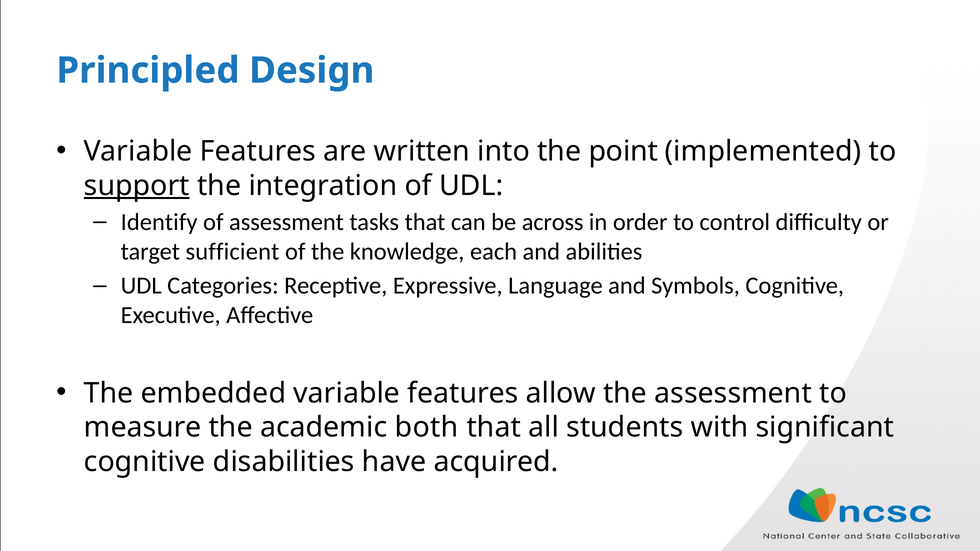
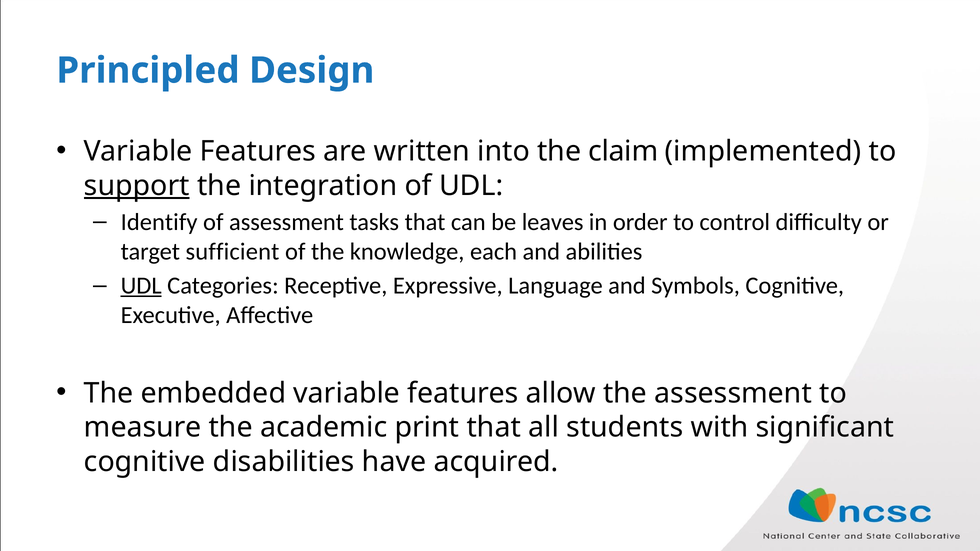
point: point -> claim
across: across -> leaves
UDL at (141, 286) underline: none -> present
both: both -> print
